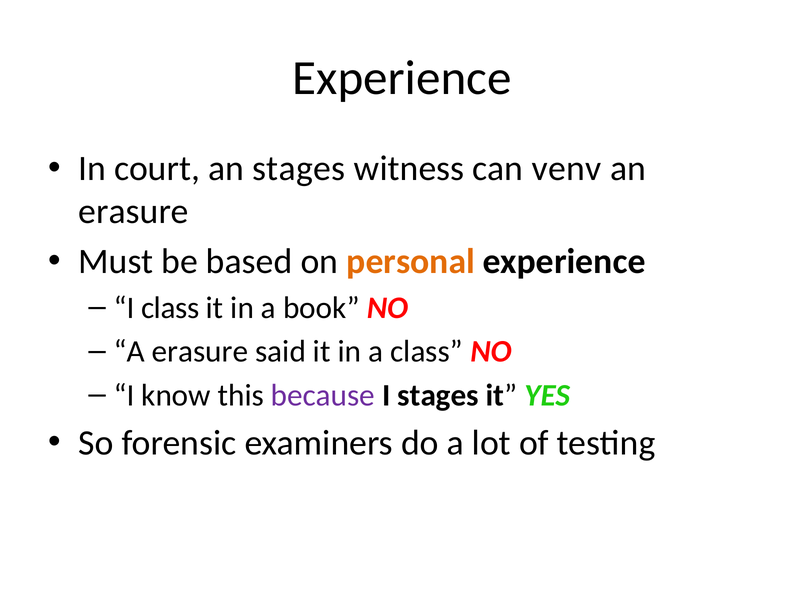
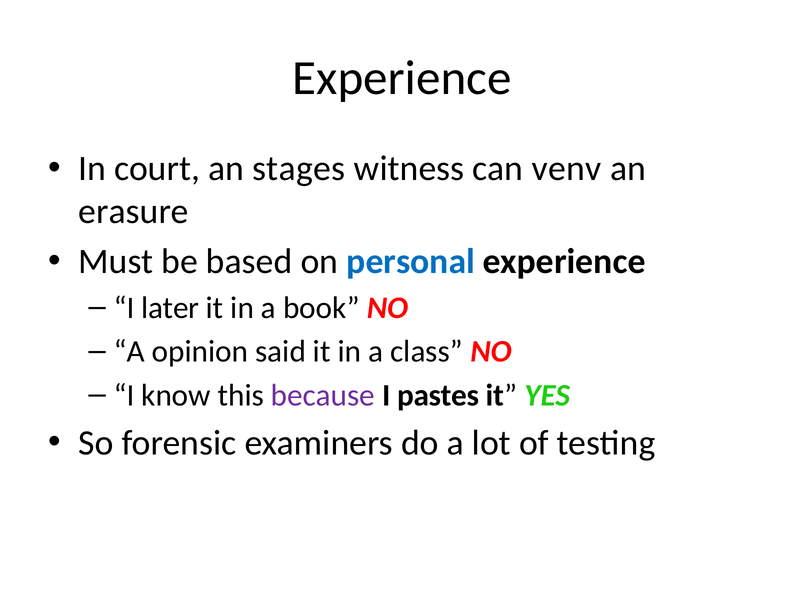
personal colour: orange -> blue
I class: class -> later
A erasure: erasure -> opinion
I stages: stages -> pastes
